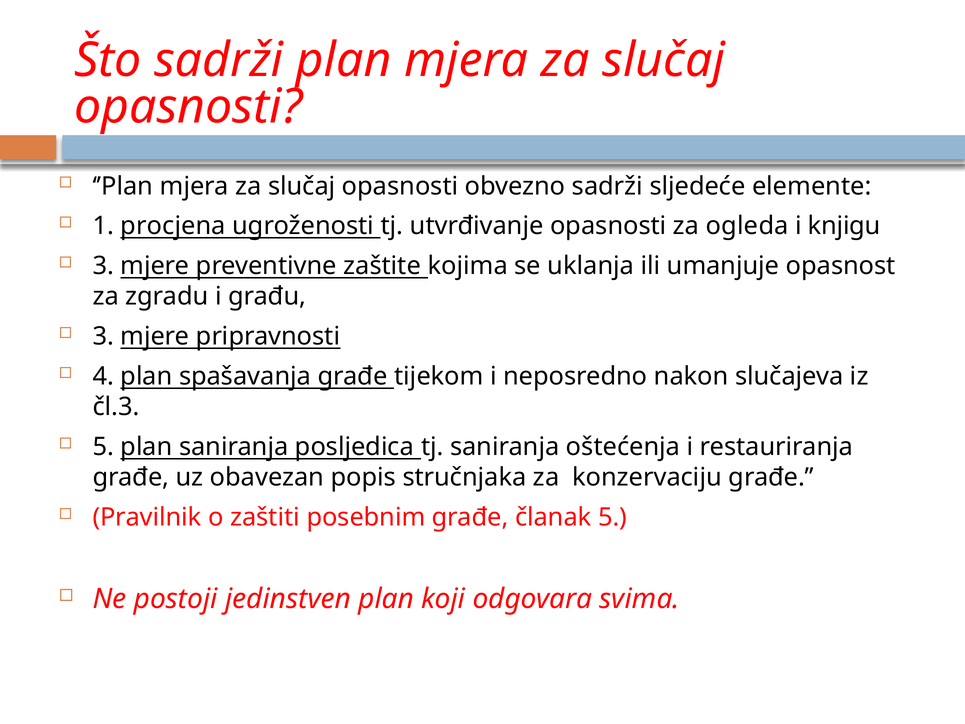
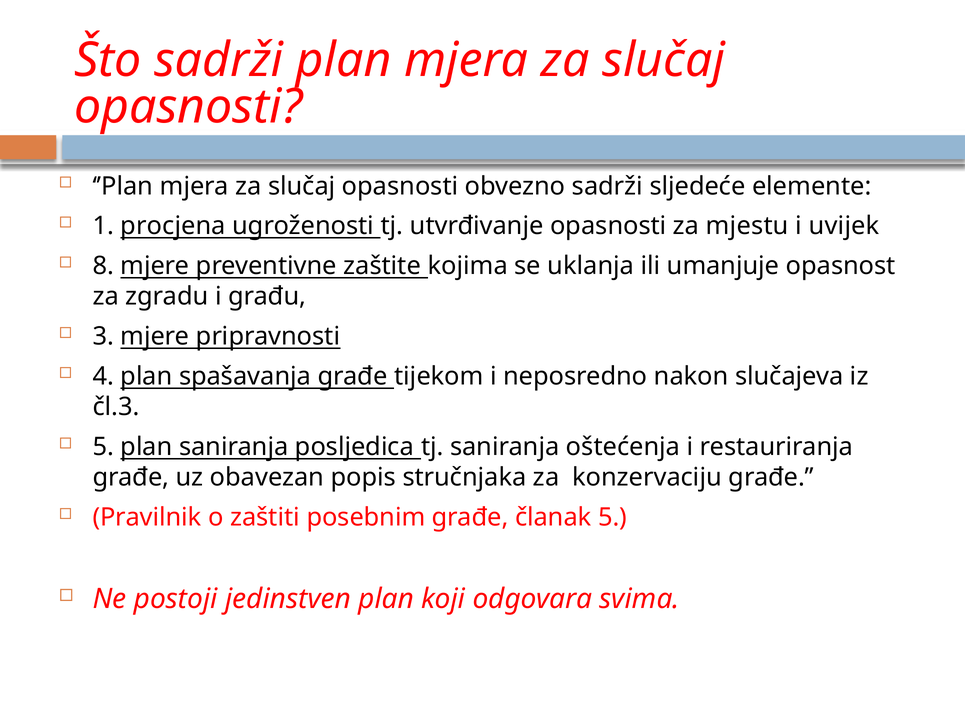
ogleda: ogleda -> mjestu
knjigu: knjigu -> uvijek
3 at (103, 266): 3 -> 8
